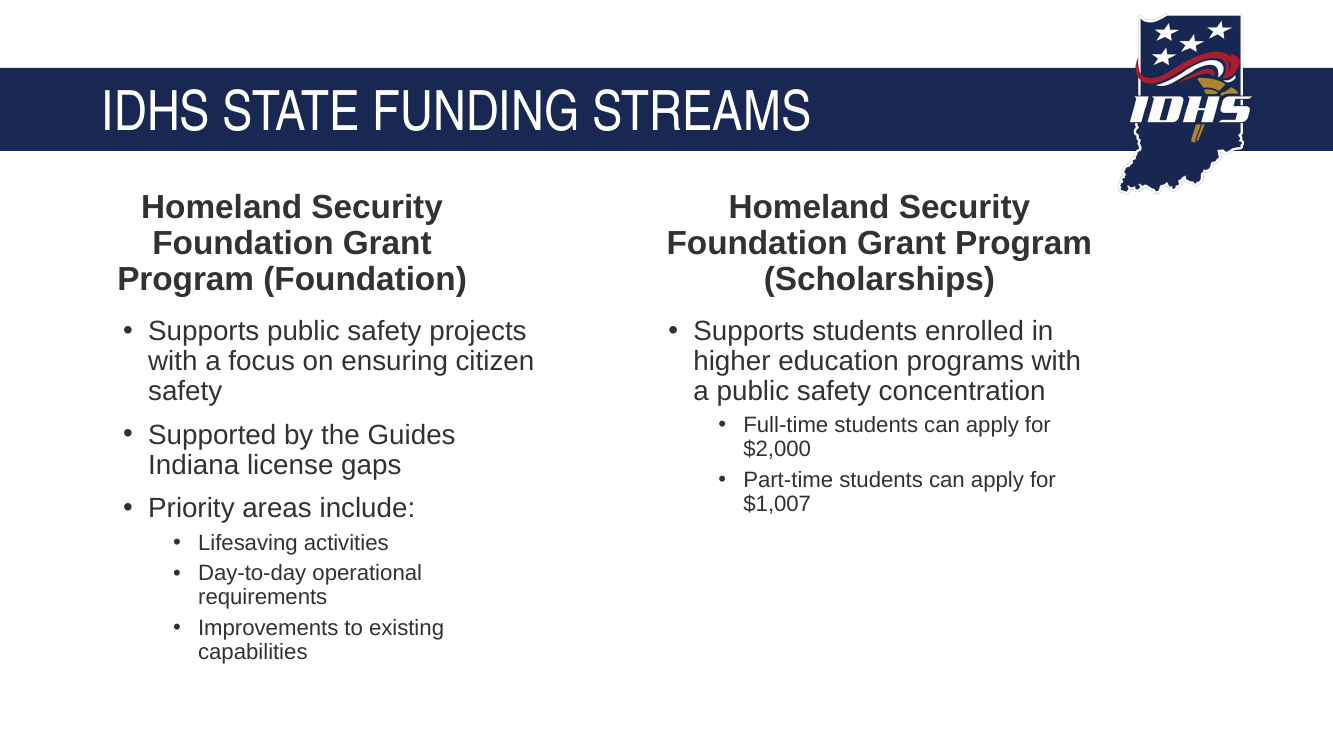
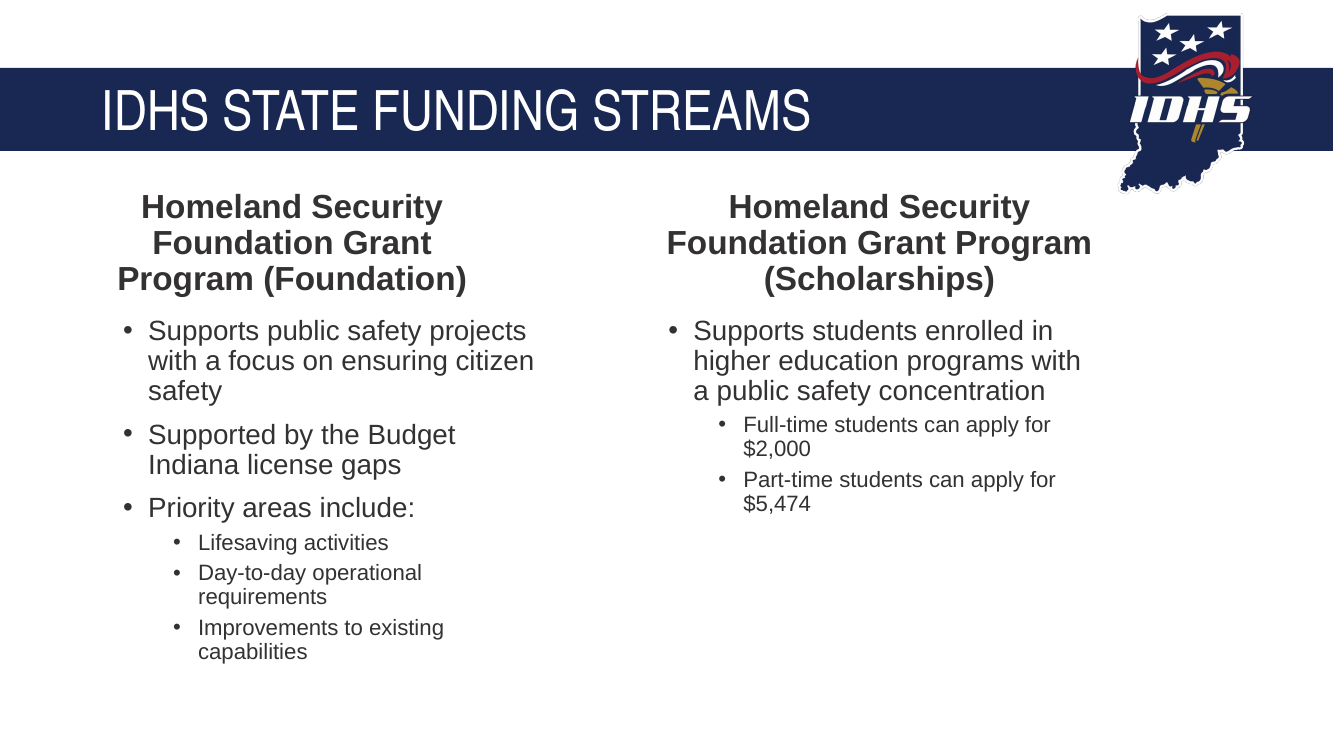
Guides: Guides -> Budget
$1,007: $1,007 -> $5,474
